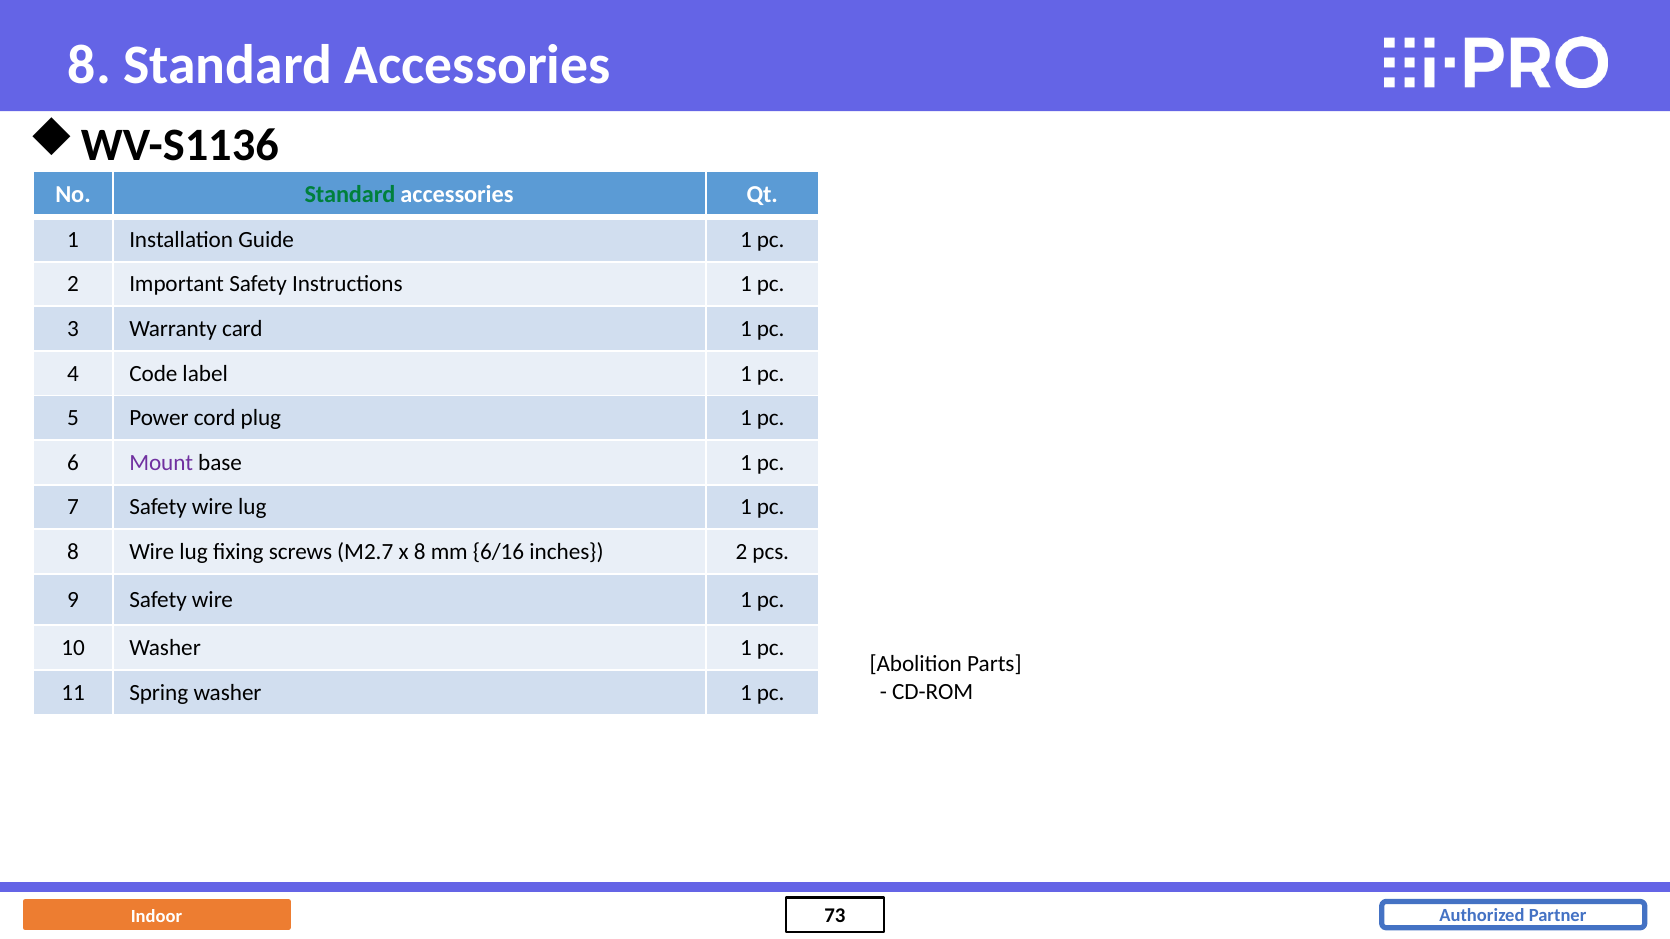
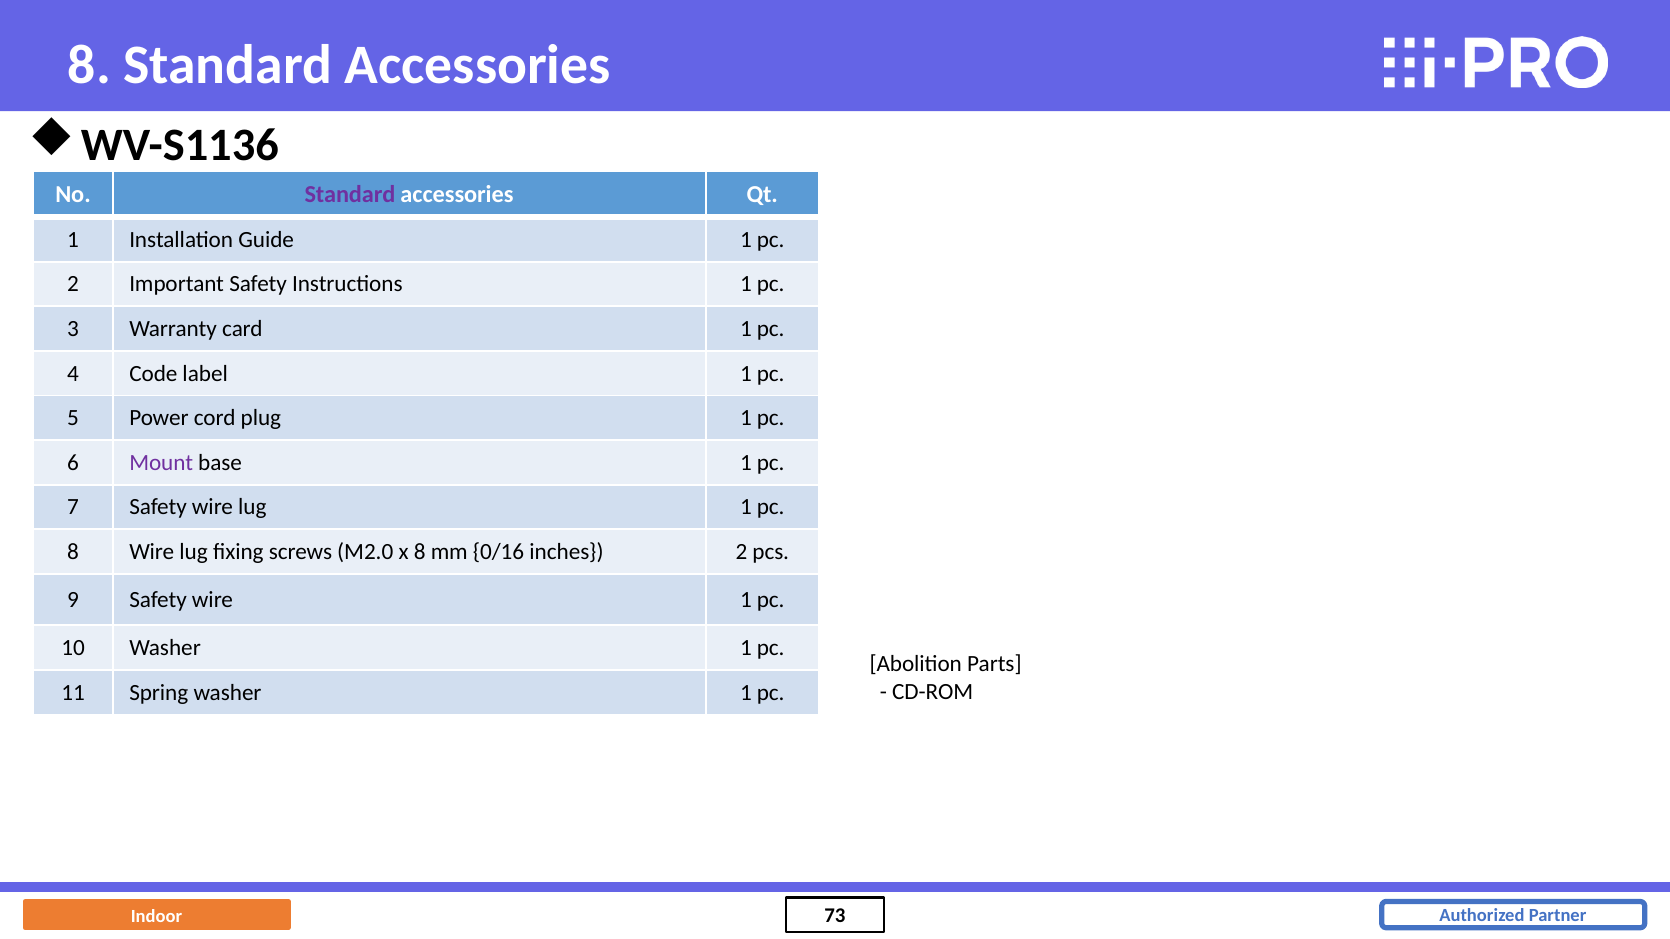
Standard at (350, 194) colour: green -> purple
M2.7: M2.7 -> M2.0
6/16: 6/16 -> 0/16
